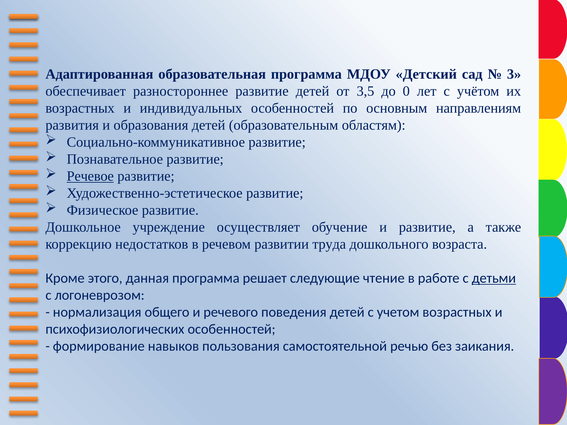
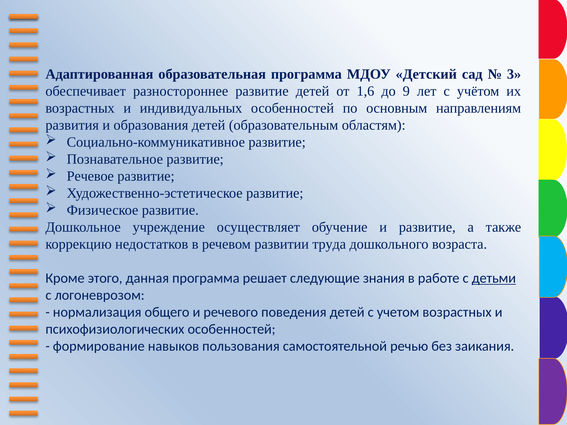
3,5: 3,5 -> 1,6
0: 0 -> 9
Речевое underline: present -> none
чтение: чтение -> знания
